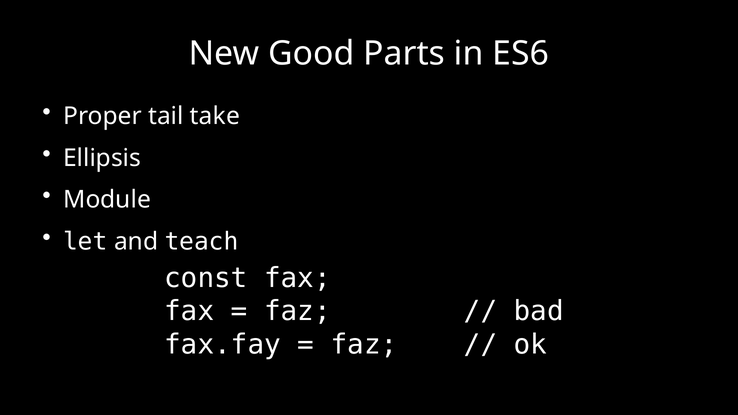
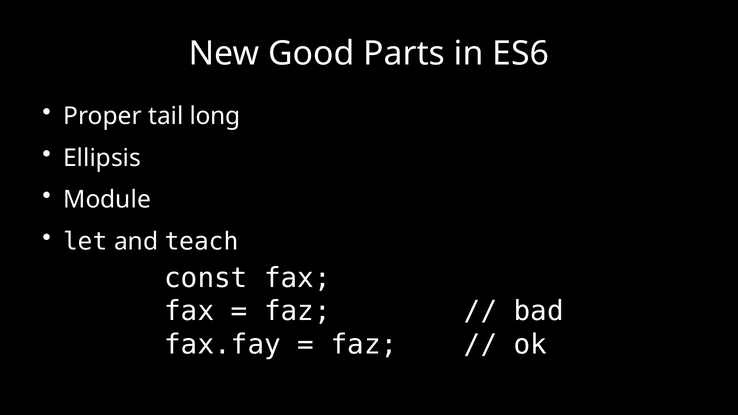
take: take -> long
